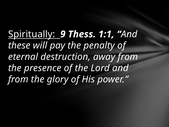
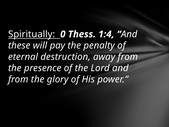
9: 9 -> 0
1:1: 1:1 -> 1:4
